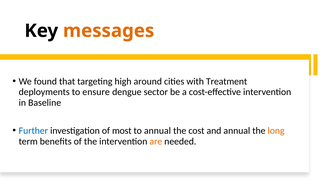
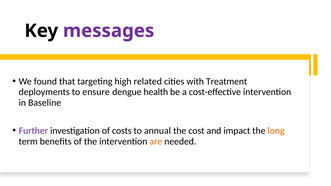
messages colour: orange -> purple
around: around -> related
sector: sector -> health
Further colour: blue -> purple
most: most -> costs
and annual: annual -> impact
